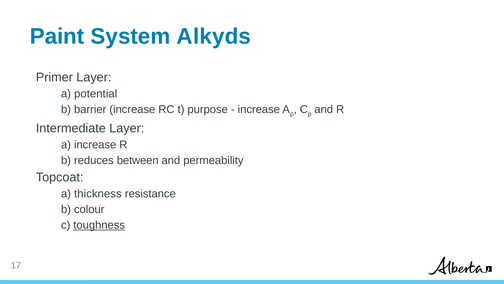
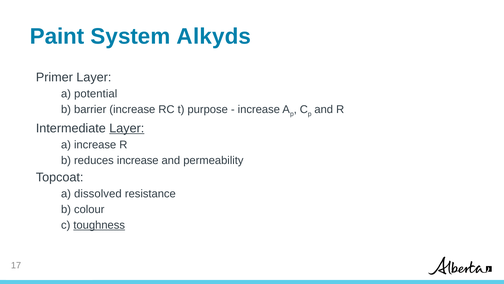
Layer at (127, 128) underline: none -> present
reduces between: between -> increase
thickness: thickness -> dissolved
